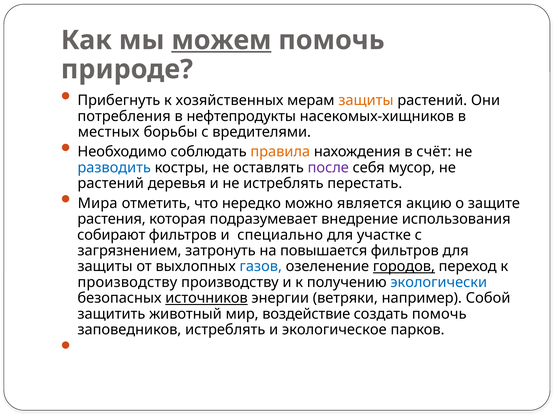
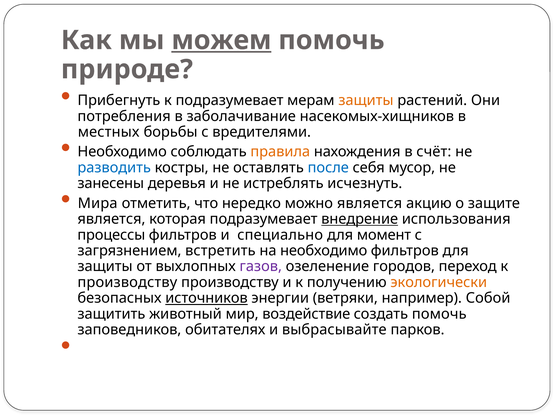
к хозяйственных: хозяйственных -> подразумевает
нефтепродукты: нефтепродукты -> заболачивание
после colour: purple -> blue
растений at (111, 183): растений -> занесены
перестать: перестать -> исчезнуть
растения at (112, 219): растения -> является
внедрение underline: none -> present
собирают: собирают -> процессы
участке: участке -> момент
затронуть: затронуть -> встретить
на повышается: повышается -> необходимо
газов colour: blue -> purple
городов underline: present -> none
экологически colour: blue -> orange
заповедников истреблять: истреблять -> обитателях
экологическое: экологическое -> выбрасывайте
